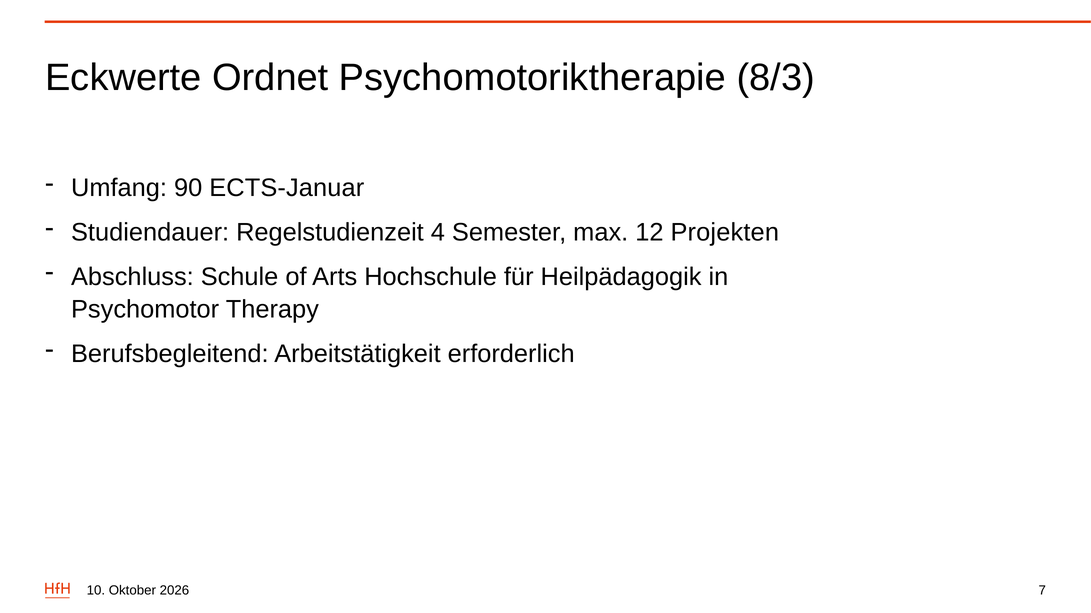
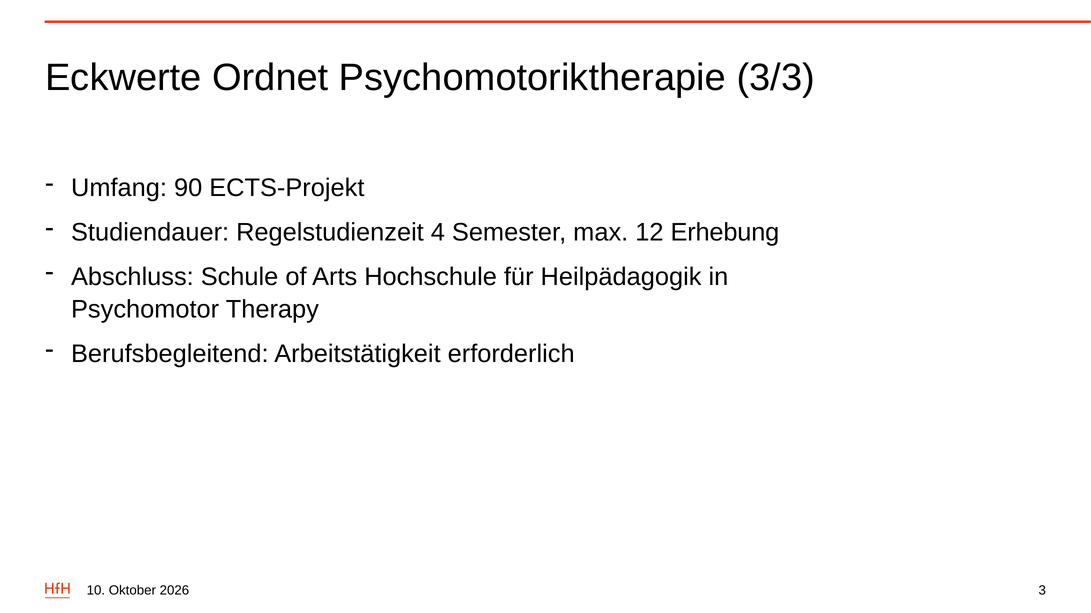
8/3: 8/3 -> 3/3
ECTS-Januar: ECTS-Januar -> ECTS-Projekt
Projekten: Projekten -> Erhebung
7: 7 -> 3
